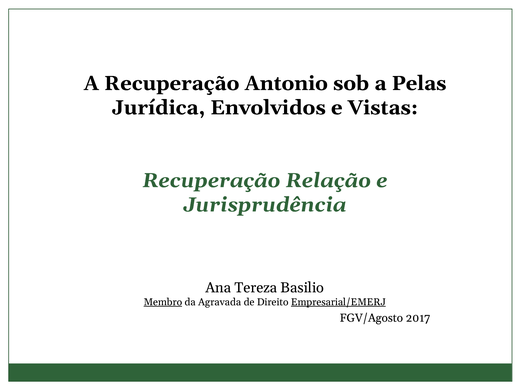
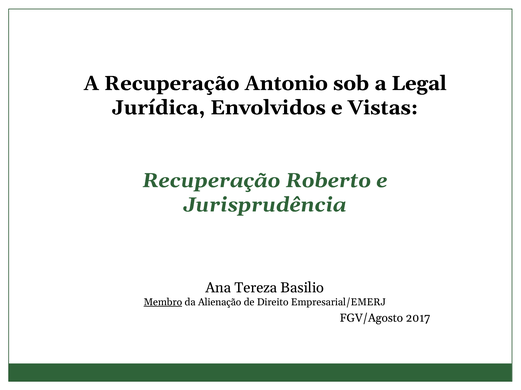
Pelas: Pelas -> Legal
Relação: Relação -> Roberto
Agravada: Agravada -> Alienação
Empresarial/EMERJ underline: present -> none
